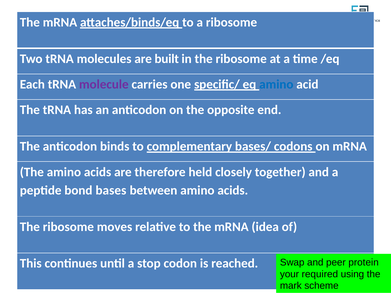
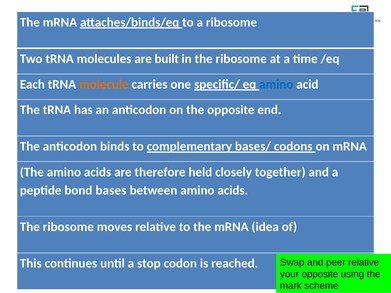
molecule colour: purple -> orange
peer protein: protein -> relative
your required: required -> opposite
